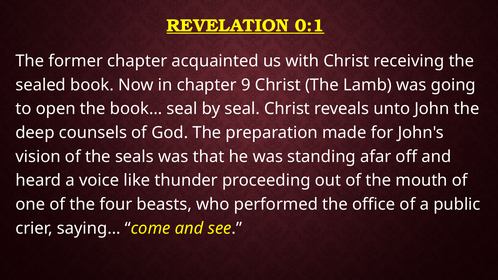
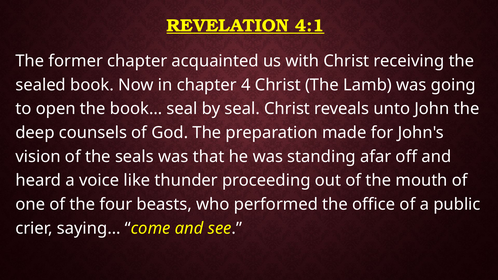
0:1: 0:1 -> 4:1
9: 9 -> 4
